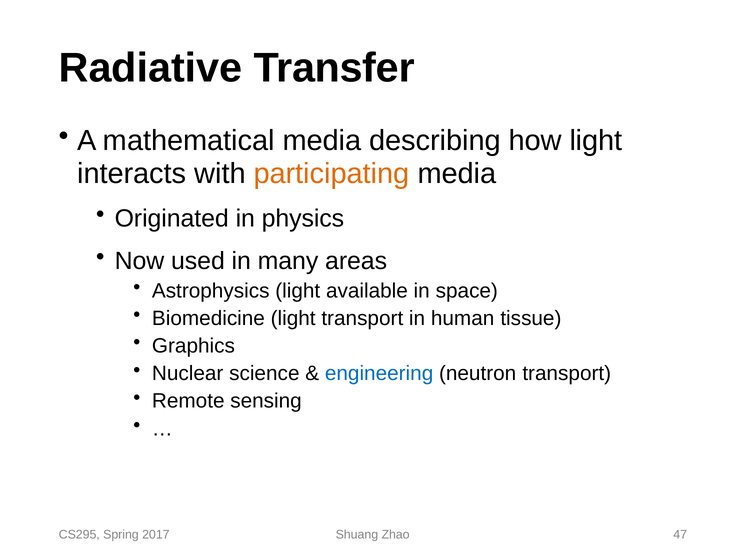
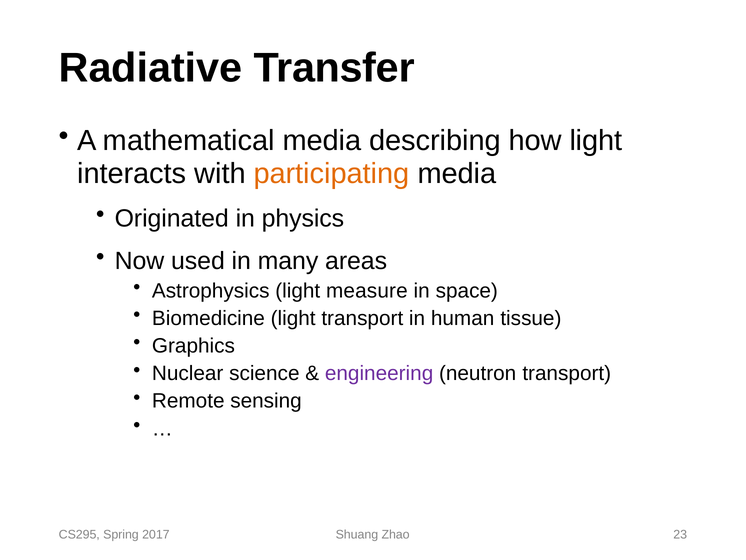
available: available -> measure
engineering colour: blue -> purple
47: 47 -> 23
